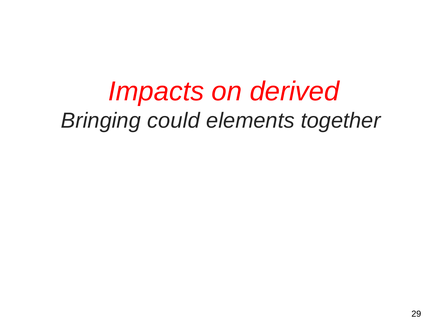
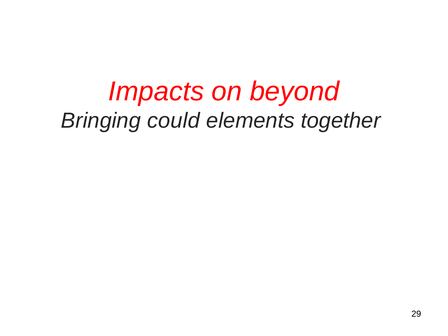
derived: derived -> beyond
